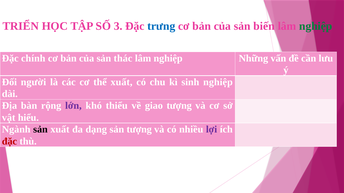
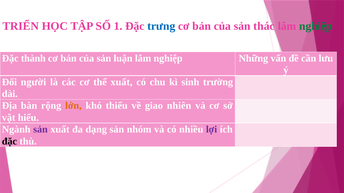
3: 3 -> 1
biến: biến -> thác
chính: chính -> thành
thác: thác -> luận
sinh nghiệp: nghiệp -> trường
lớn colour: purple -> orange
giao tượng: tượng -> nhiên
sản at (40, 130) colour: black -> purple
sản tượng: tượng -> nhóm
đặc at (9, 142) colour: red -> black
